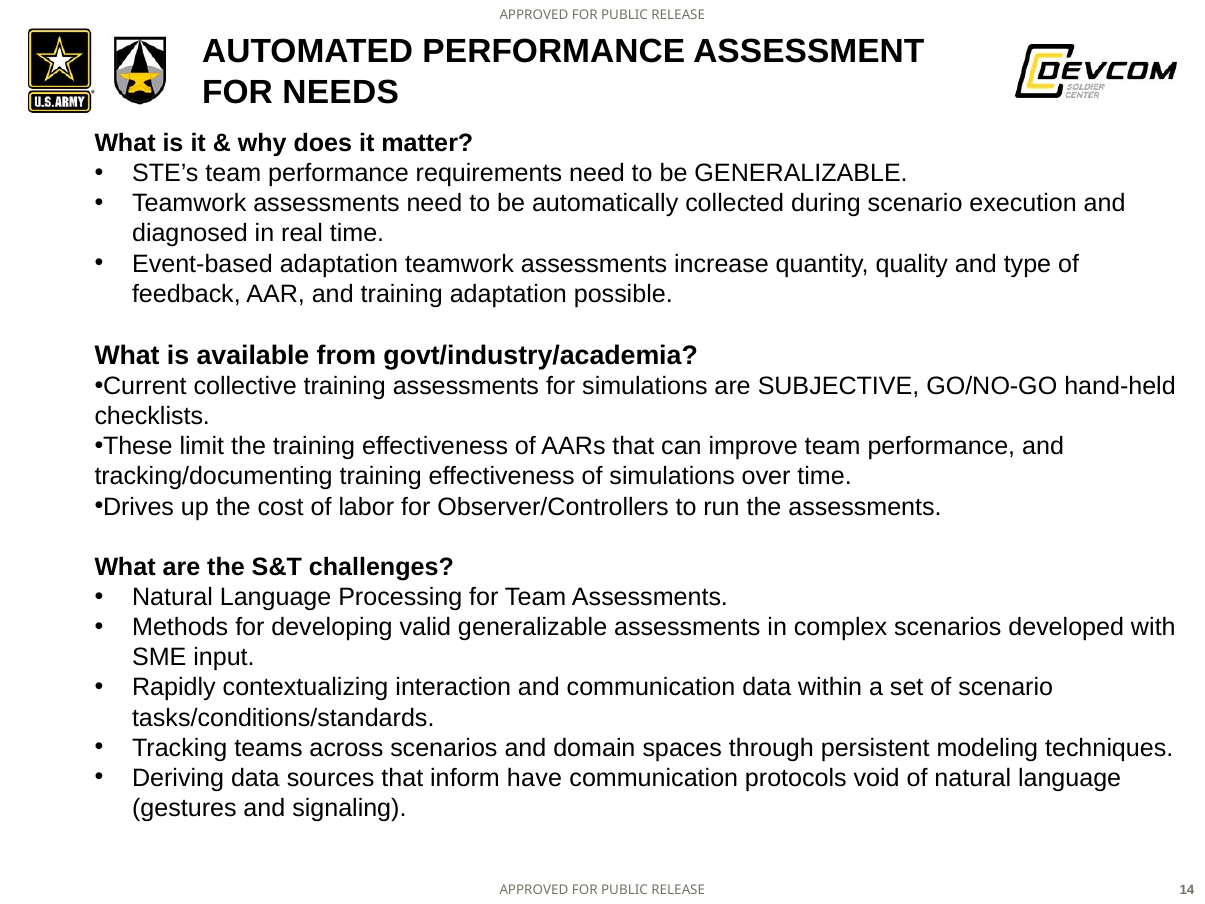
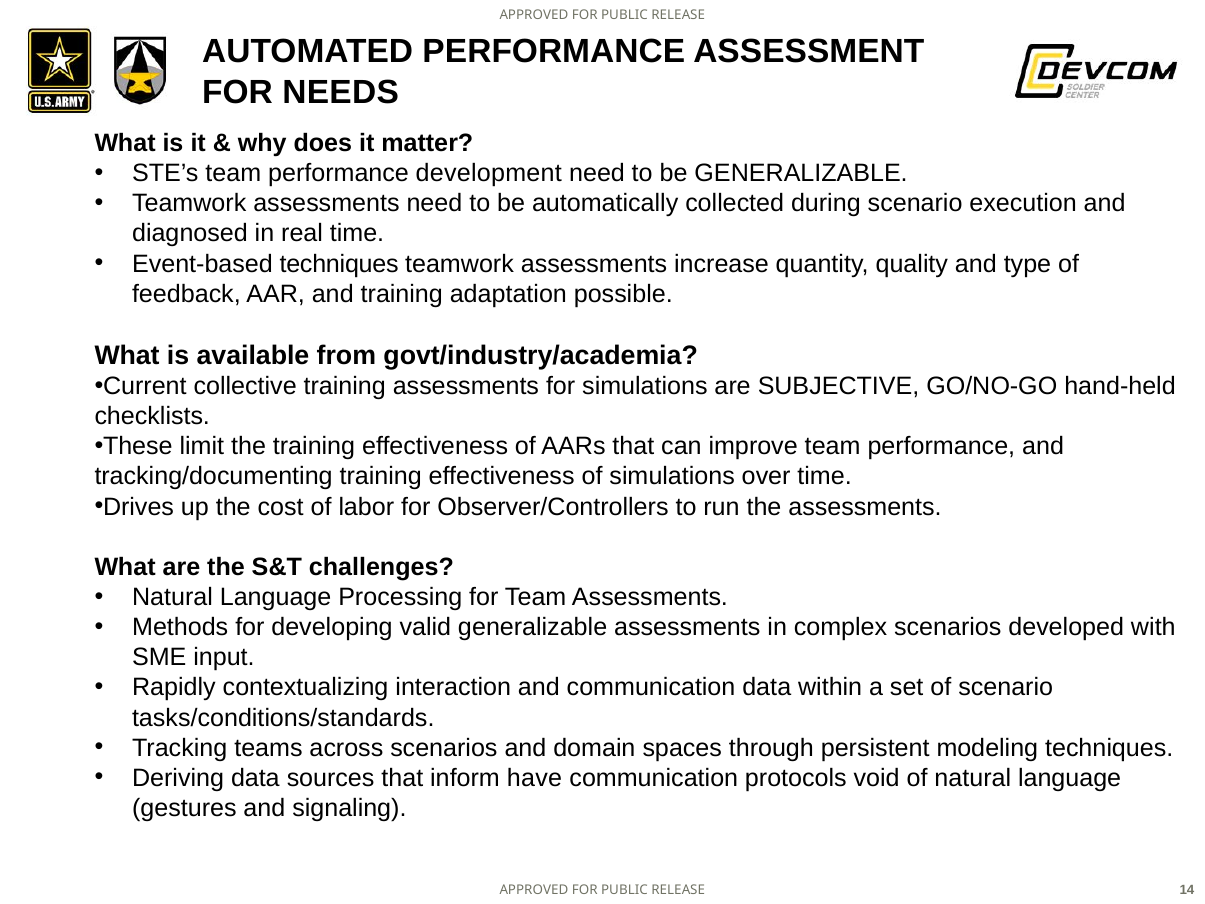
requirements: requirements -> development
Event-based adaptation: adaptation -> techniques
